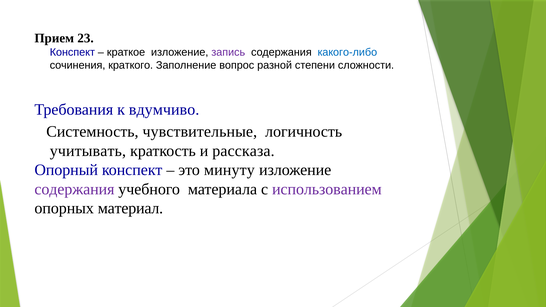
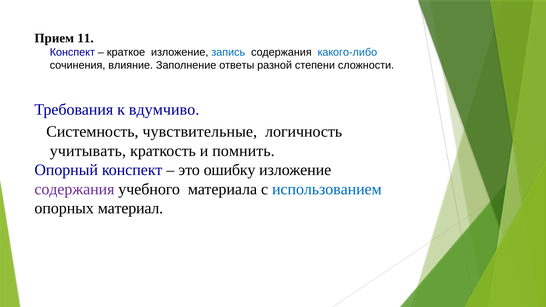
23: 23 -> 11
запись colour: purple -> blue
краткого: краткого -> влияние
вопрос: вопрос -> ответы
рассказа: рассказа -> помнить
минуту: минуту -> ошибку
использованием colour: purple -> blue
